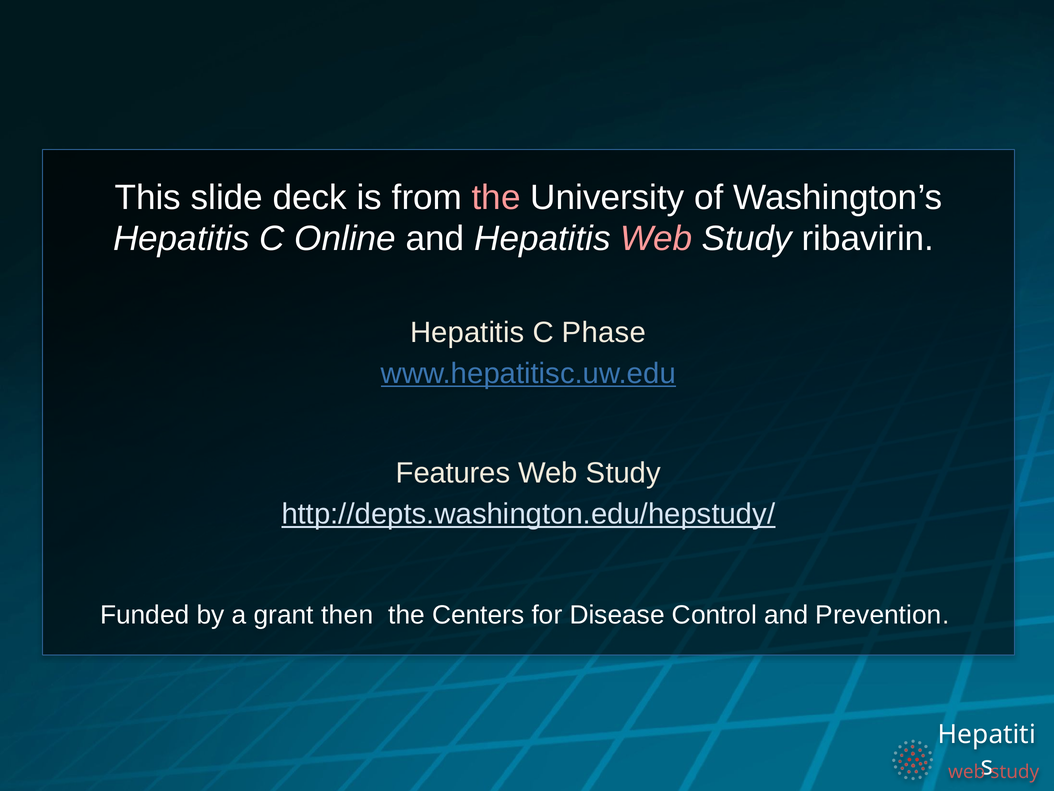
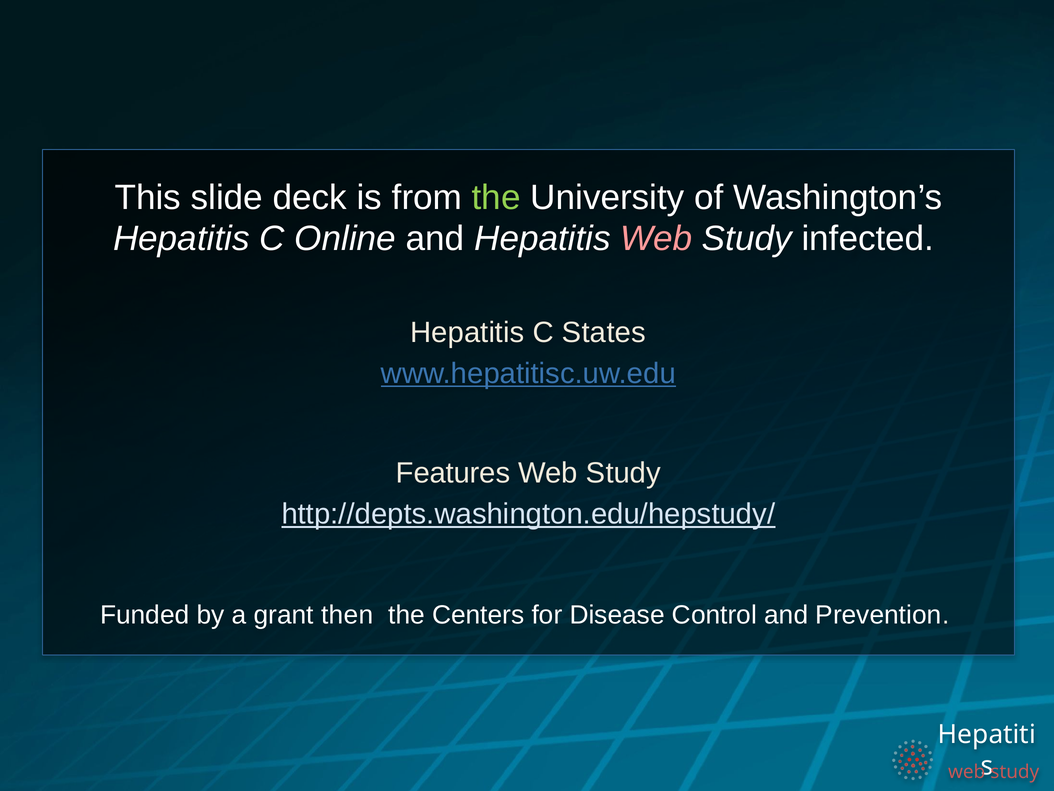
the at (496, 197) colour: pink -> light green
ribavirin: ribavirin -> infected
Phase: Phase -> States
